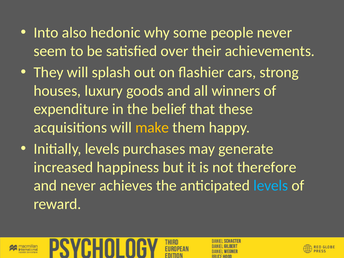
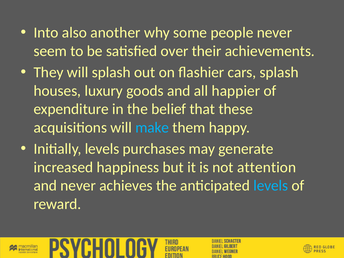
hedonic: hedonic -> another
cars strong: strong -> splash
winners: winners -> happier
make colour: yellow -> light blue
therefore: therefore -> attention
